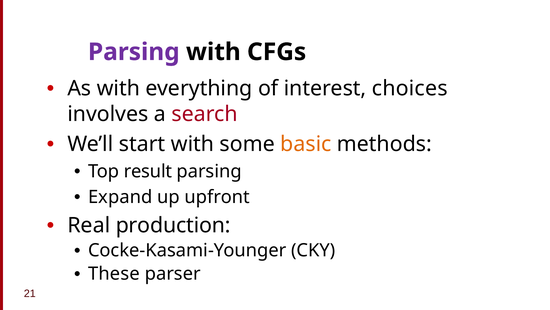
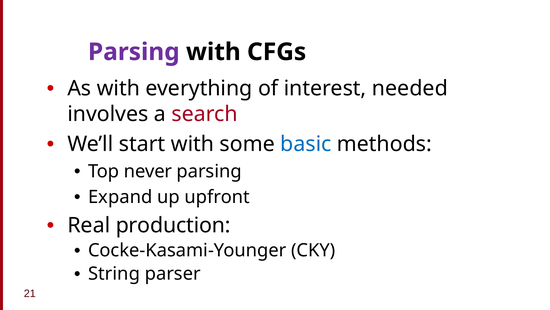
choices: choices -> needed
basic colour: orange -> blue
result: result -> never
These: These -> String
